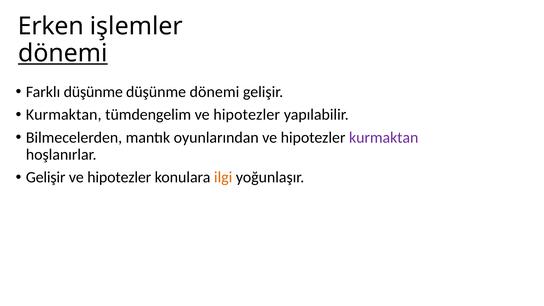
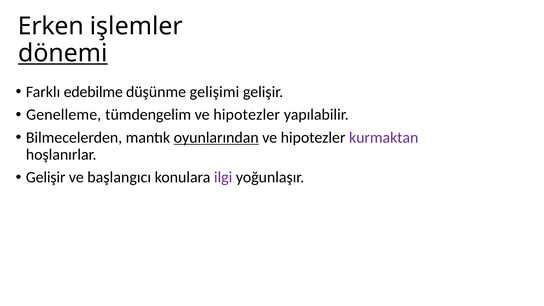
Farklı düşünme: düşünme -> edebilme
düşünme dönemi: dönemi -> gelişimi
Kurmaktan at (64, 115): Kurmaktan -> Genelleme
oyunlarından underline: none -> present
hipotezler at (119, 177): hipotezler -> başlangıcı
ilgi colour: orange -> purple
